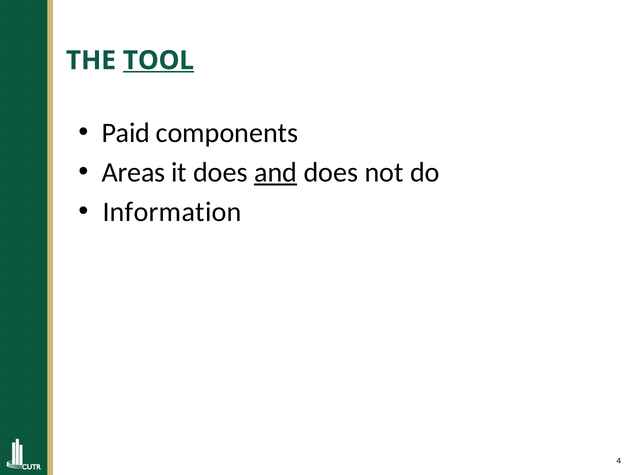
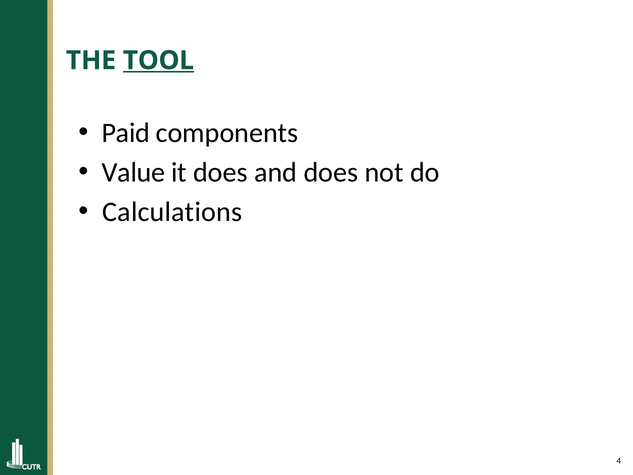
Areas: Areas -> Value
and underline: present -> none
Information: Information -> Calculations
